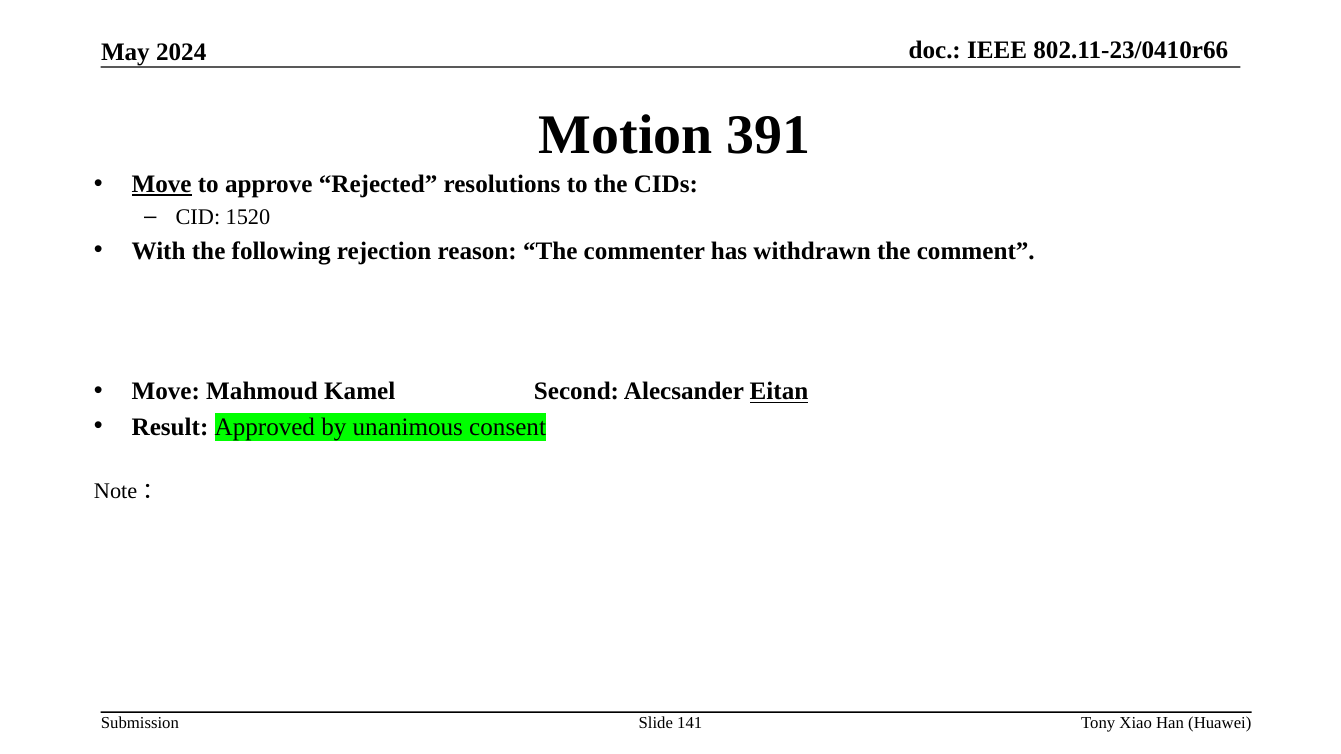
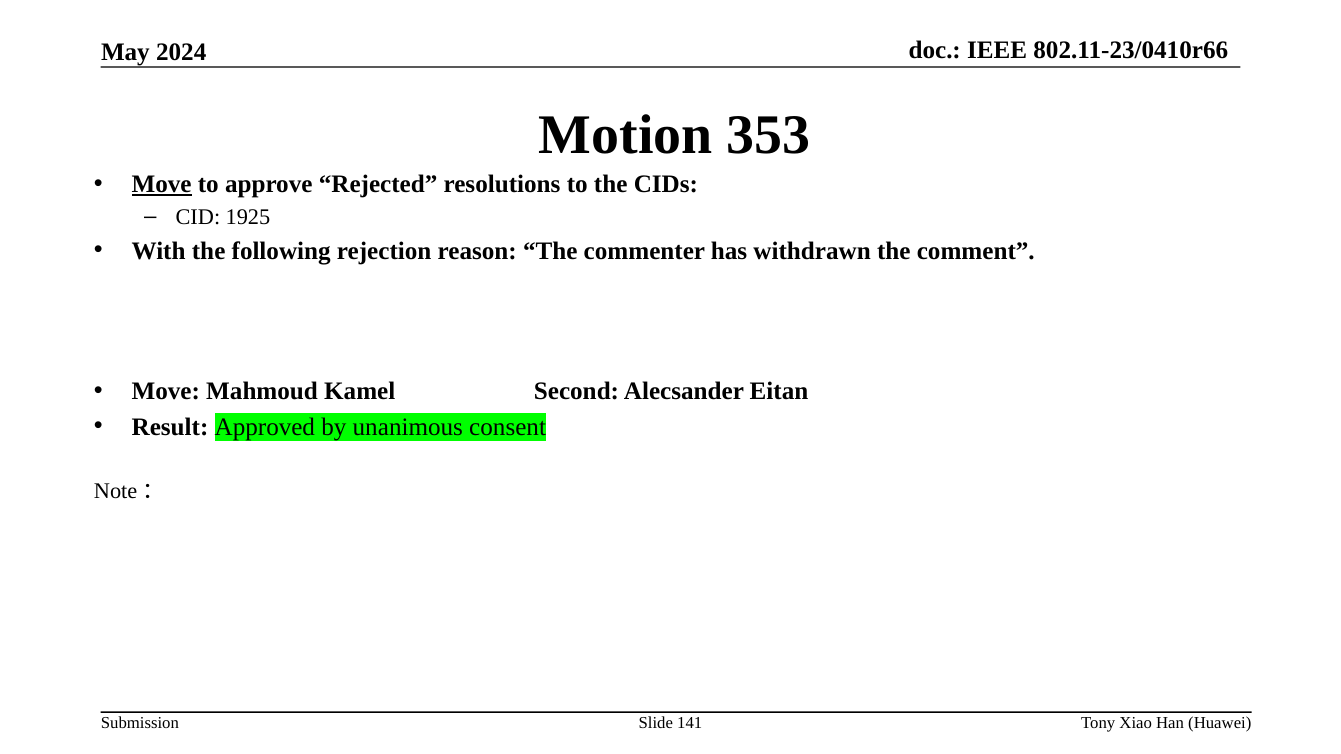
391: 391 -> 353
1520: 1520 -> 1925
Eitan underline: present -> none
